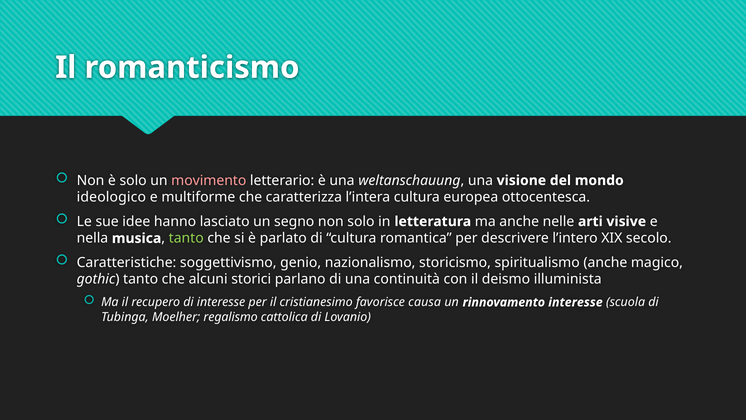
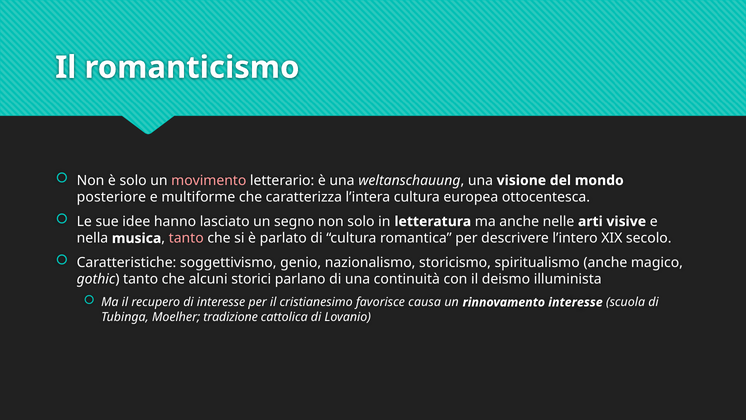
ideologico: ideologico -> posteriore
tanto at (186, 238) colour: light green -> pink
regalismo: regalismo -> tradizione
